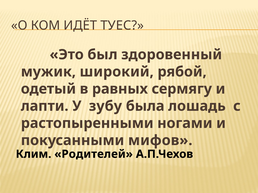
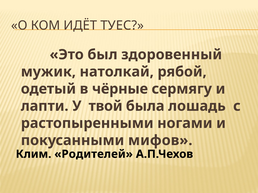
широкий: широкий -> натолкай
равных: равных -> чёрные
зубу: зубу -> твой
